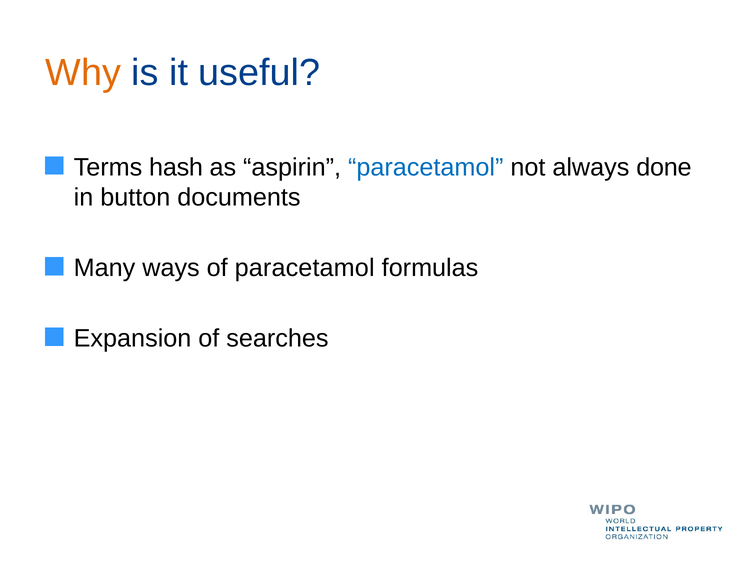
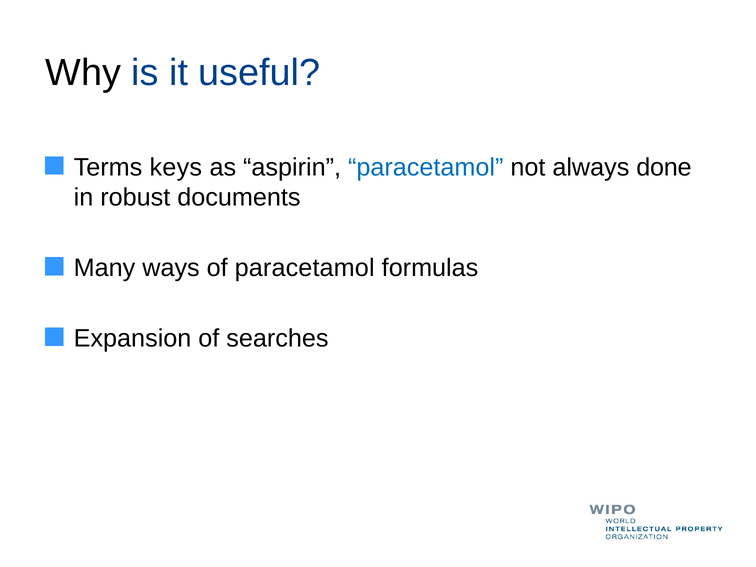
Why colour: orange -> black
hash: hash -> keys
button: button -> robust
